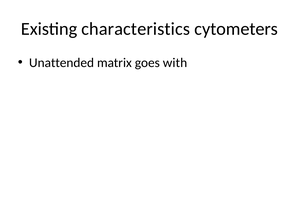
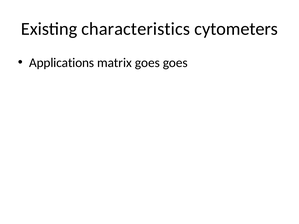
Unattended: Unattended -> Applications
goes with: with -> goes
